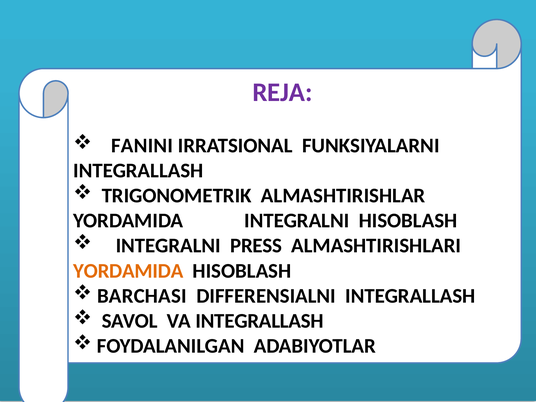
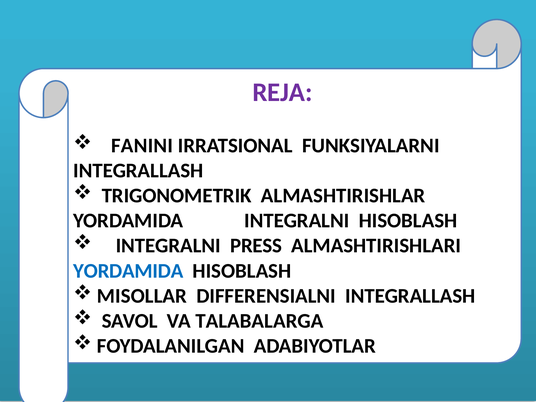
YORDAMIDA at (128, 271) colour: orange -> blue
BARCHASI: BARCHASI -> MISOLLAR
VA INTEGRALLASH: INTEGRALLASH -> TALABALARGA
